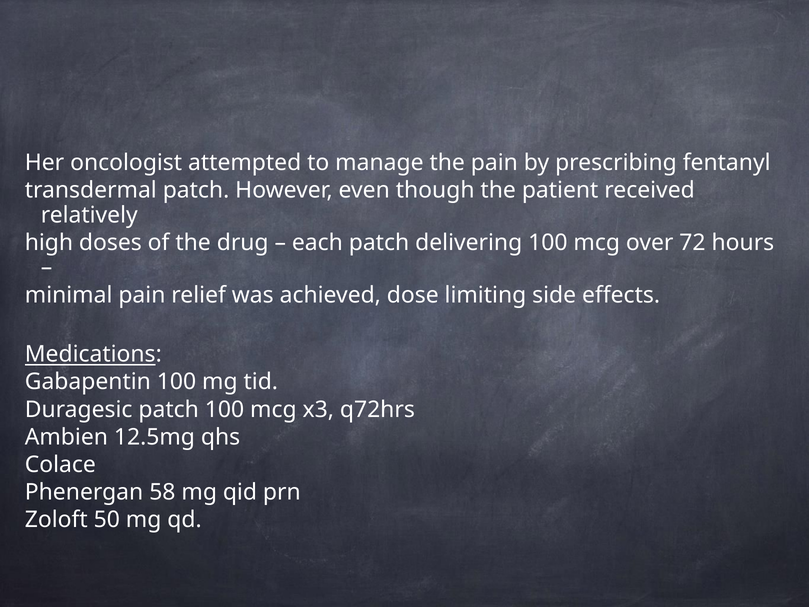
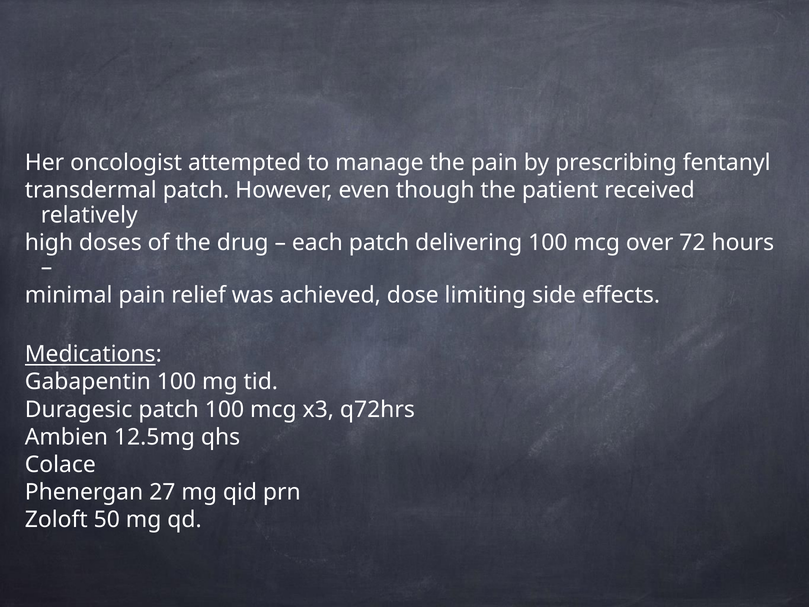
58: 58 -> 27
